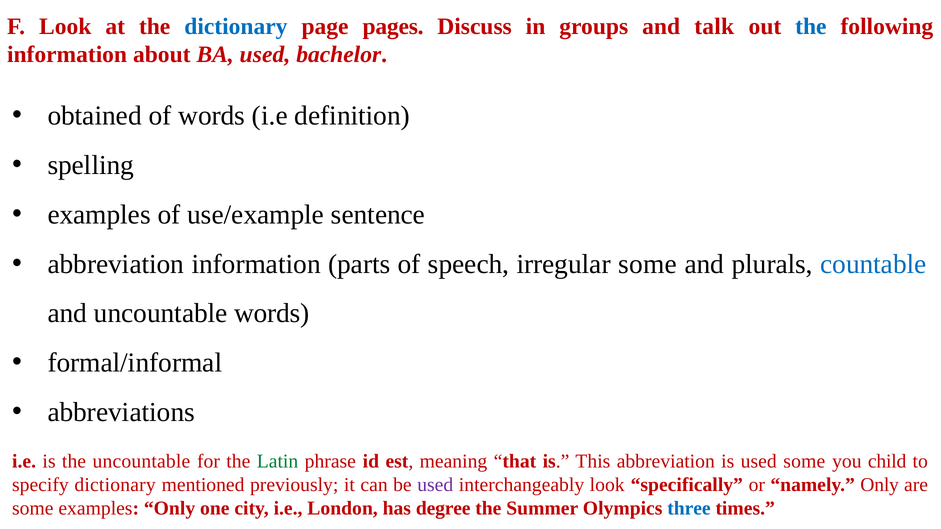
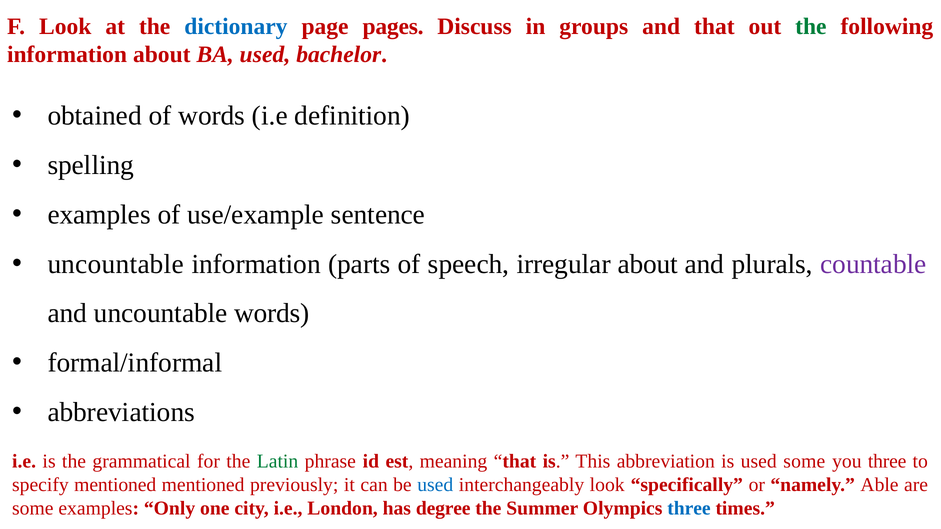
and talk: talk -> that
the at (811, 27) colour: blue -> green
abbreviation at (116, 264): abbreviation -> uncountable
irregular some: some -> about
countable colour: blue -> purple
the uncountable: uncountable -> grammatical
you child: child -> three
specify dictionary: dictionary -> mentioned
used at (435, 485) colour: purple -> blue
namely Only: Only -> Able
